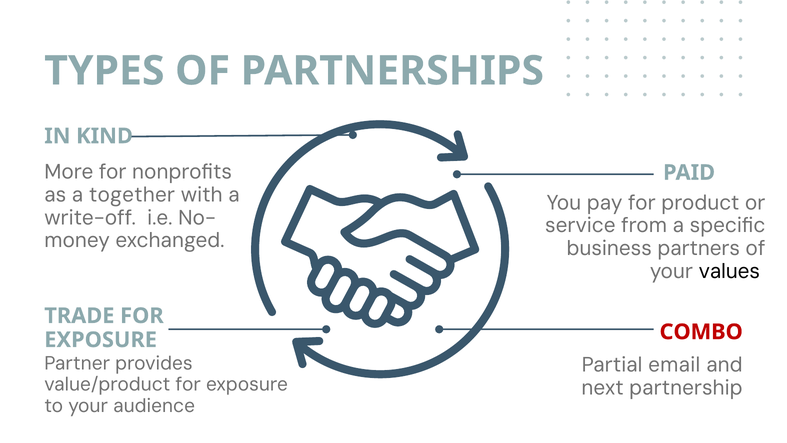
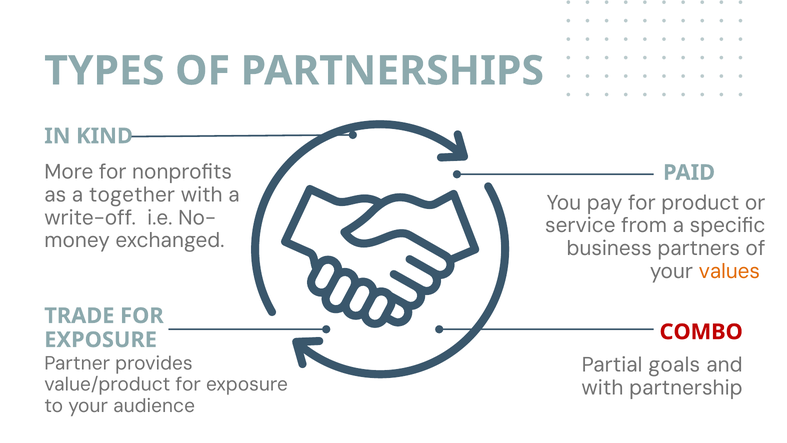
values colour: black -> orange
email: email -> goals
next at (603, 388): next -> with
